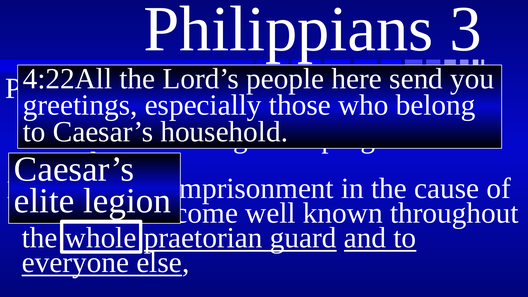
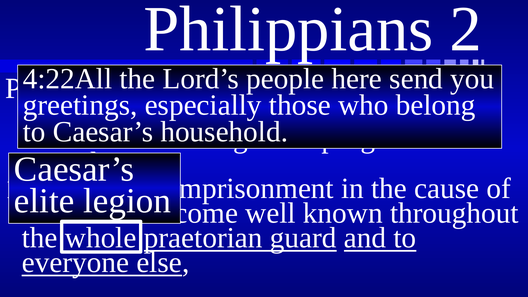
3: 3 -> 2
